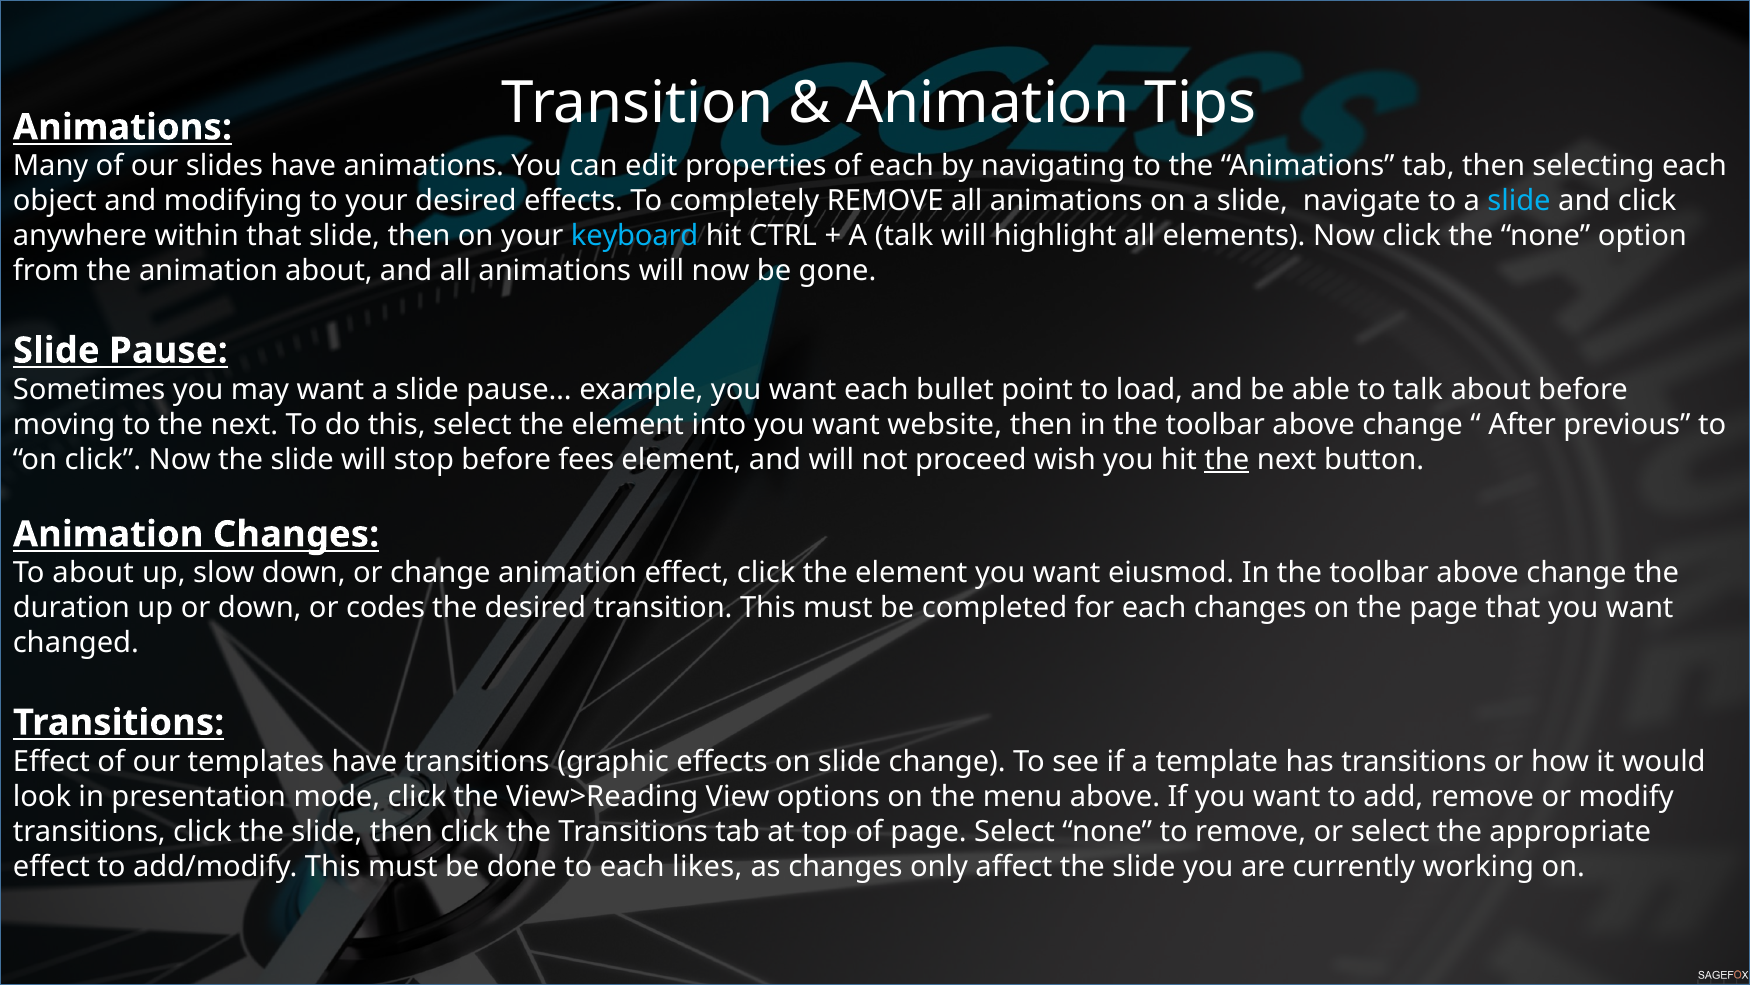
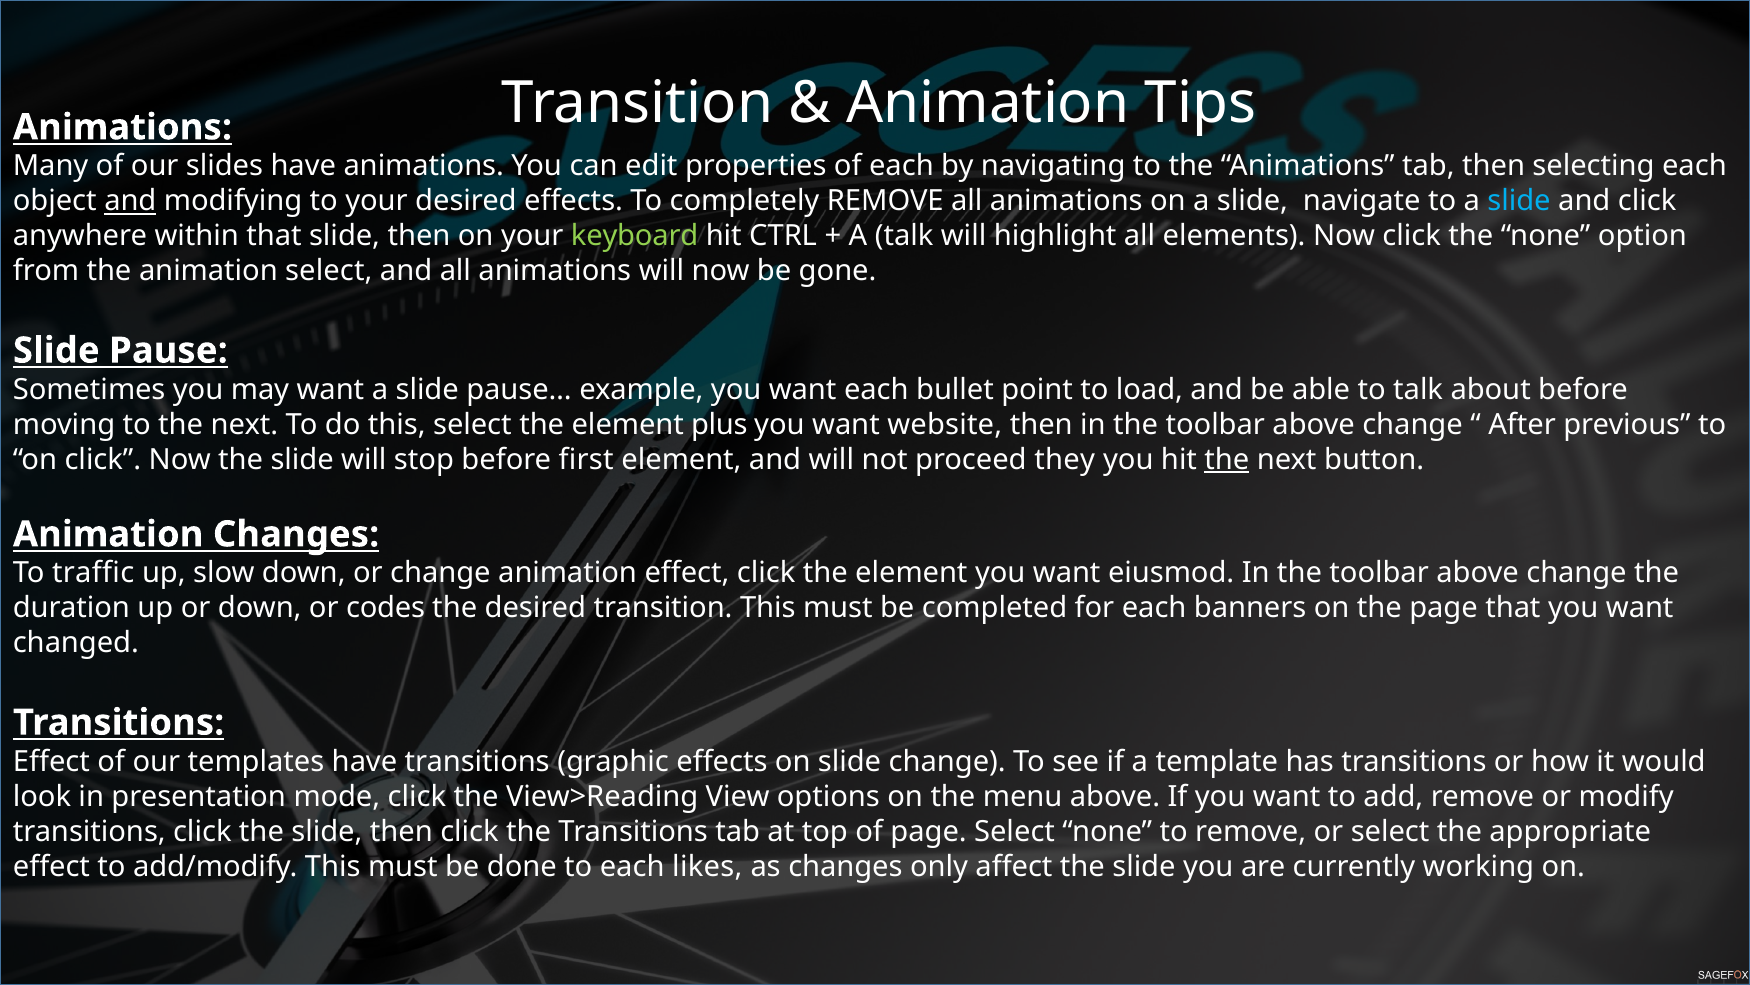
and at (130, 201) underline: none -> present
keyboard colour: light blue -> light green
animation about: about -> select
into: into -> plus
fees: fees -> first
wish: wish -> they
To about: about -> traffic
each changes: changes -> banners
